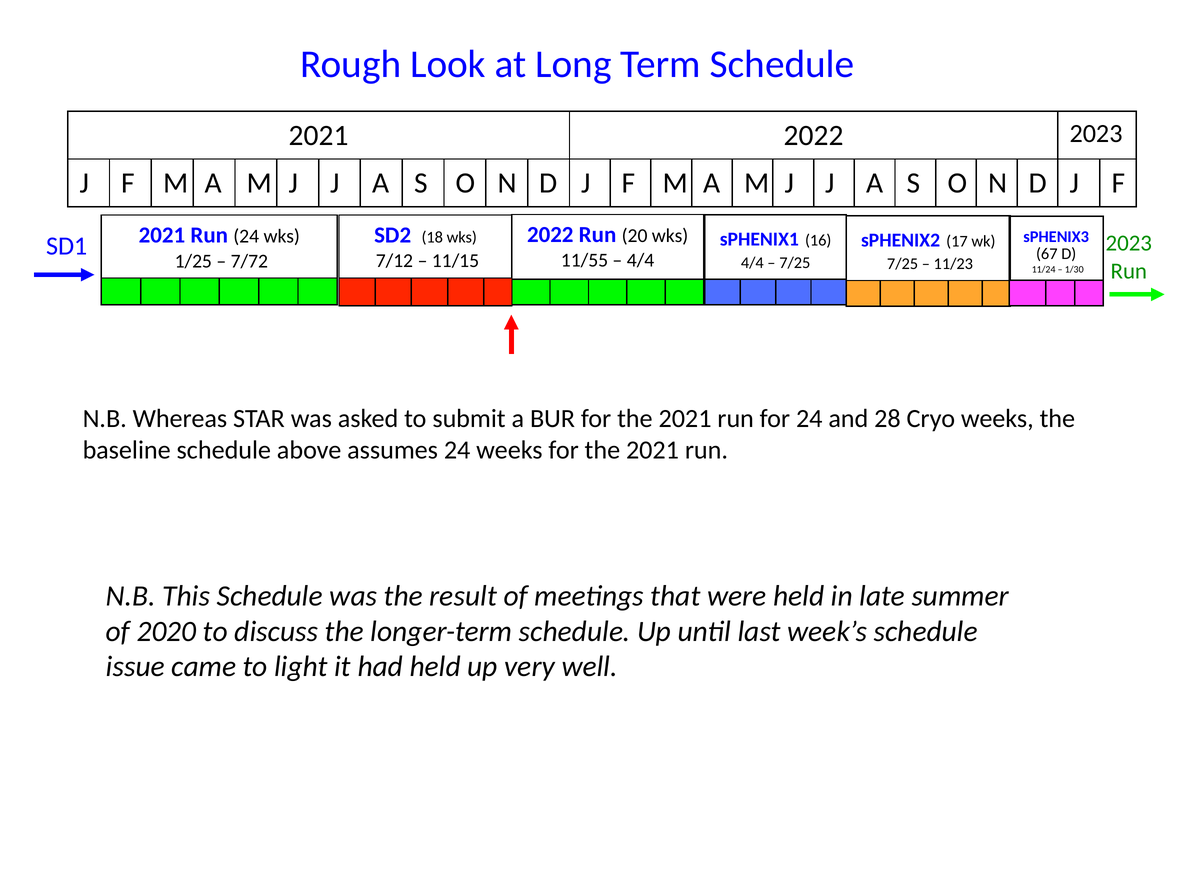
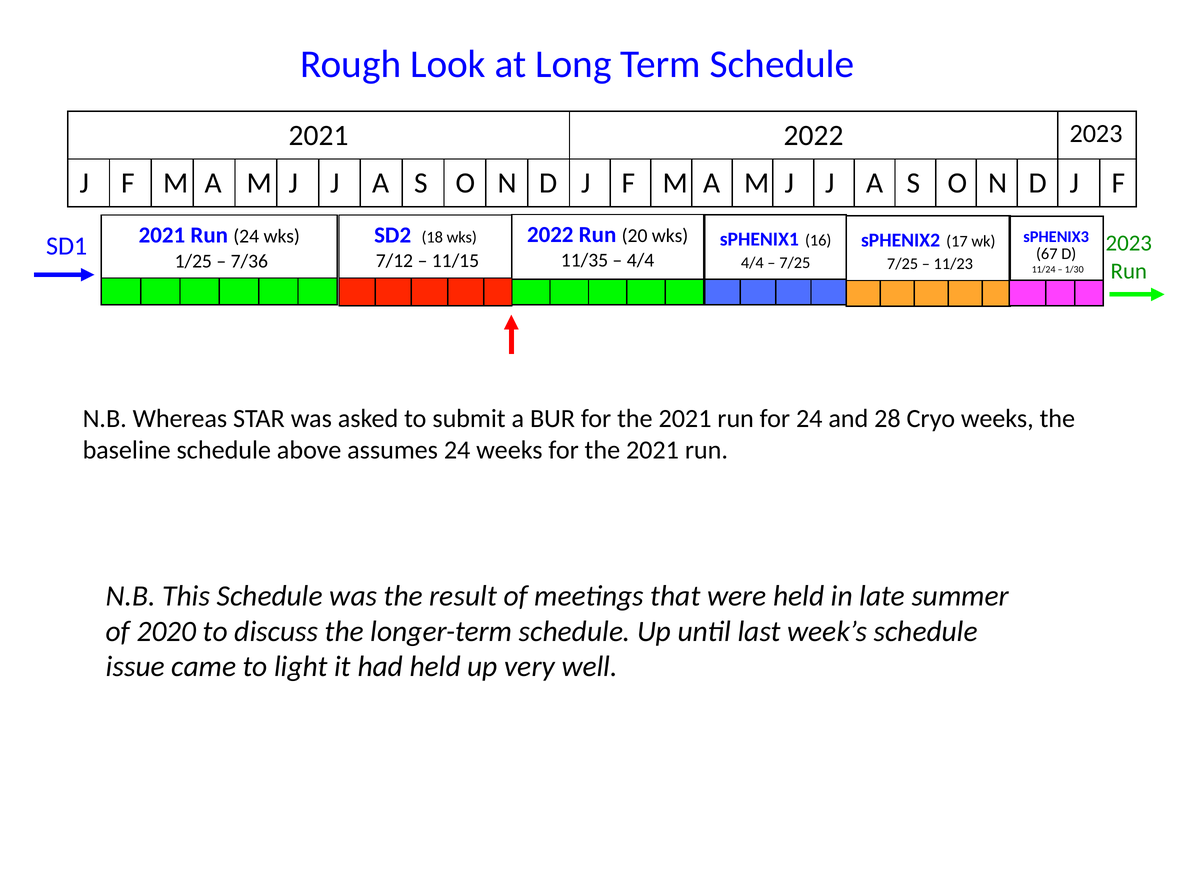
11/55: 11/55 -> 11/35
7/72: 7/72 -> 7/36
